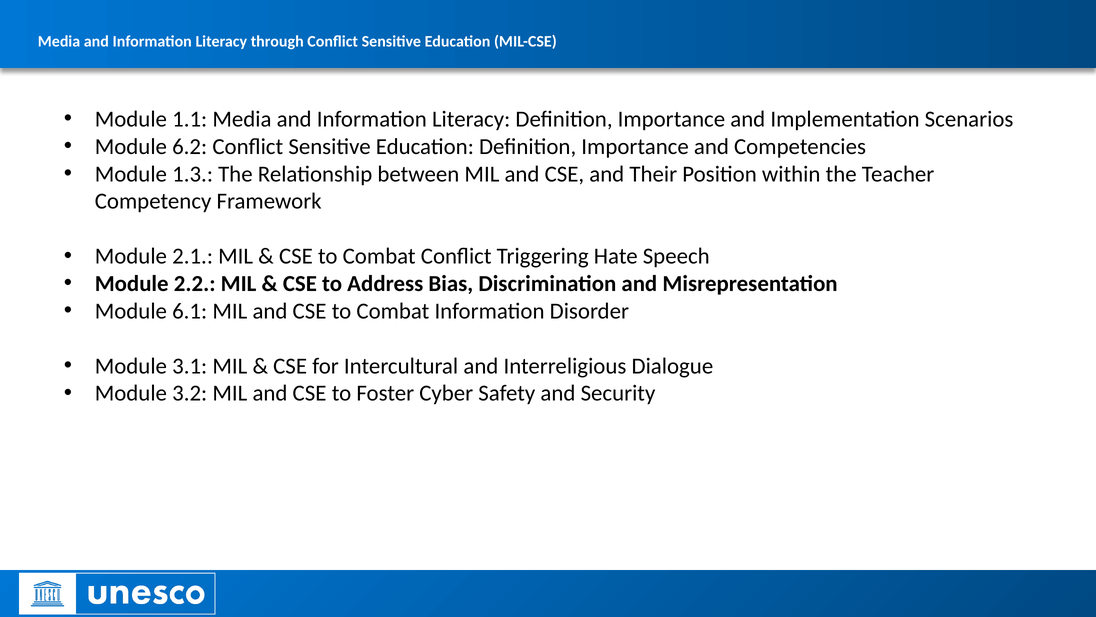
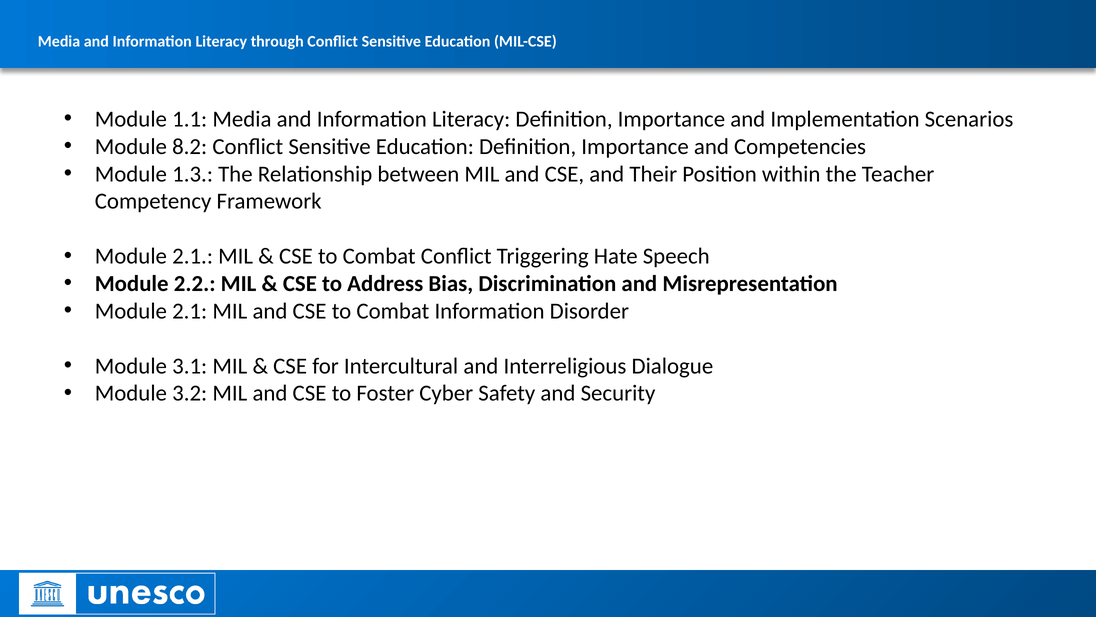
6.2: 6.2 -> 8.2
6.1 at (190, 311): 6.1 -> 2.1
